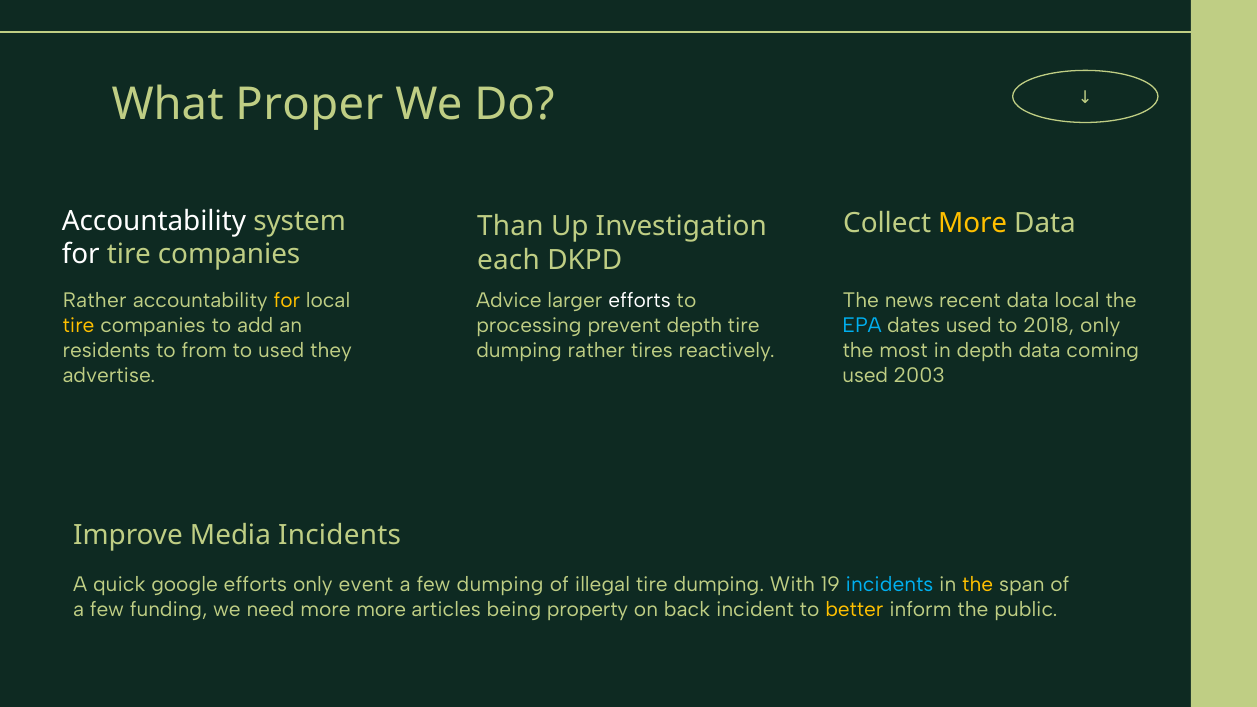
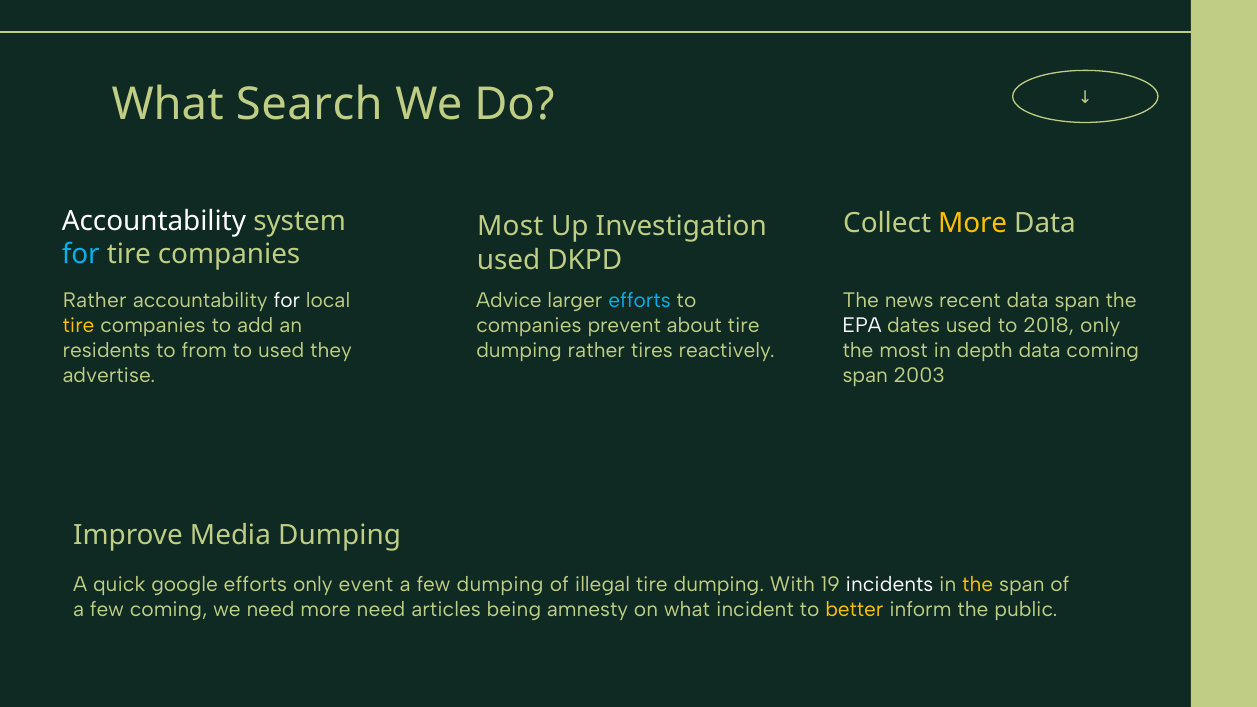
Proper: Proper -> Search
Than at (510, 227): Than -> Most
for at (81, 254) colour: white -> light blue
each at (508, 260): each -> used
for at (287, 301) colour: yellow -> white
efforts at (640, 301) colour: white -> light blue
data local: local -> span
processing at (529, 326): processing -> companies
prevent depth: depth -> about
EPA colour: light blue -> white
used at (865, 376): used -> span
Media Incidents: Incidents -> Dumping
incidents at (890, 584) colour: light blue -> white
few funding: funding -> coming
more more: more -> need
property: property -> amnesty
on back: back -> what
